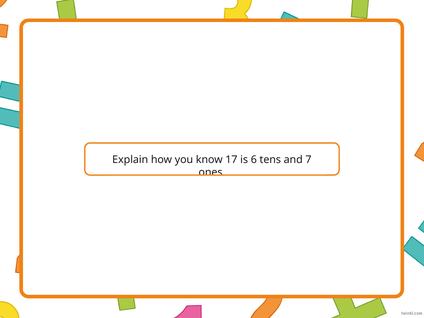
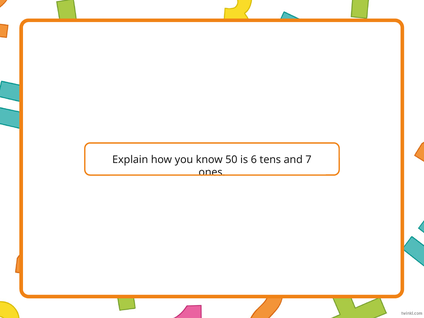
17: 17 -> 50
